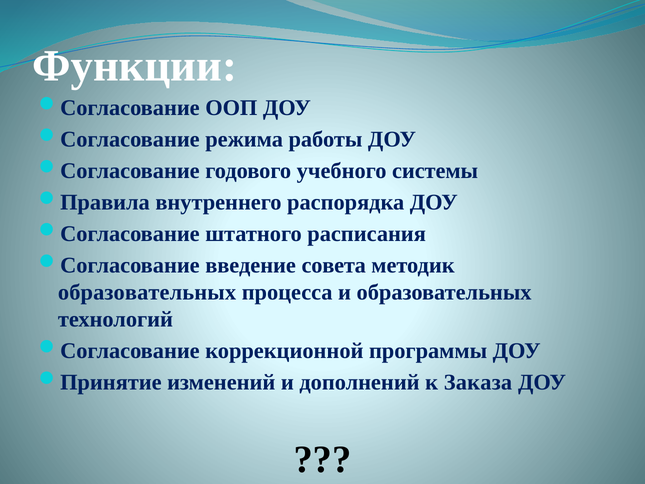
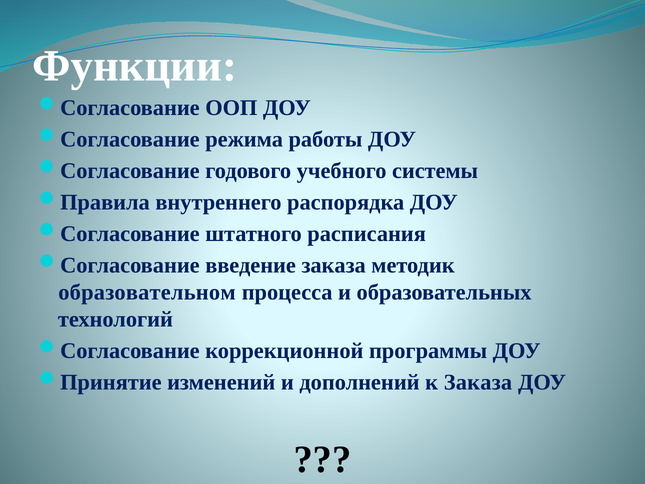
введение совета: совета -> заказа
образовательных at (147, 292): образовательных -> образовательном
